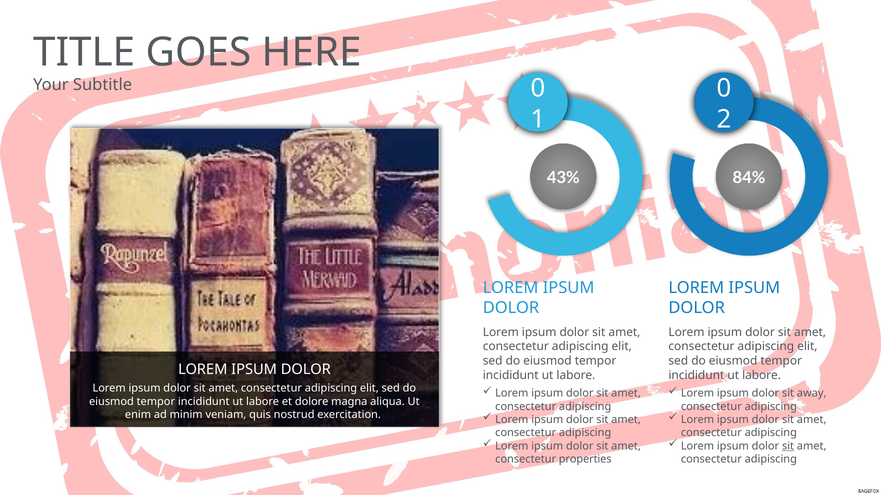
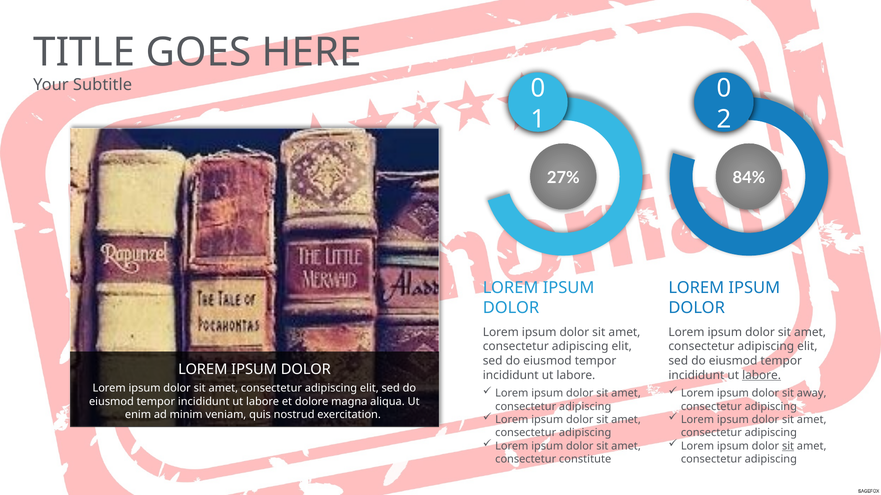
43%: 43% -> 27%
labore at (762, 376) underline: none -> present
properties: properties -> constitute
